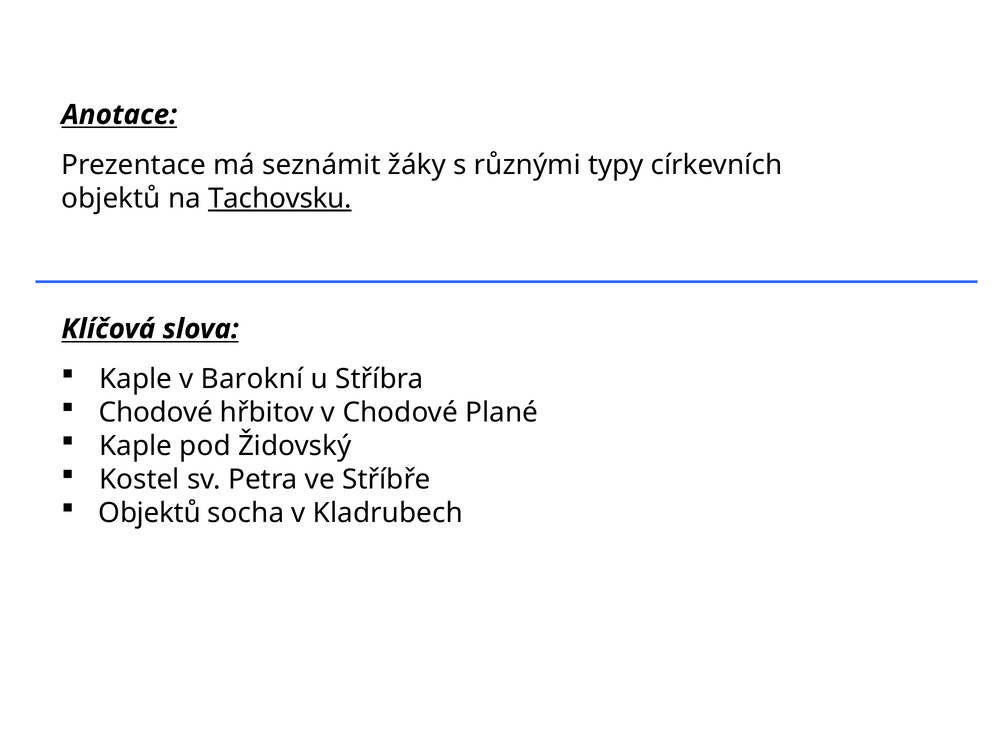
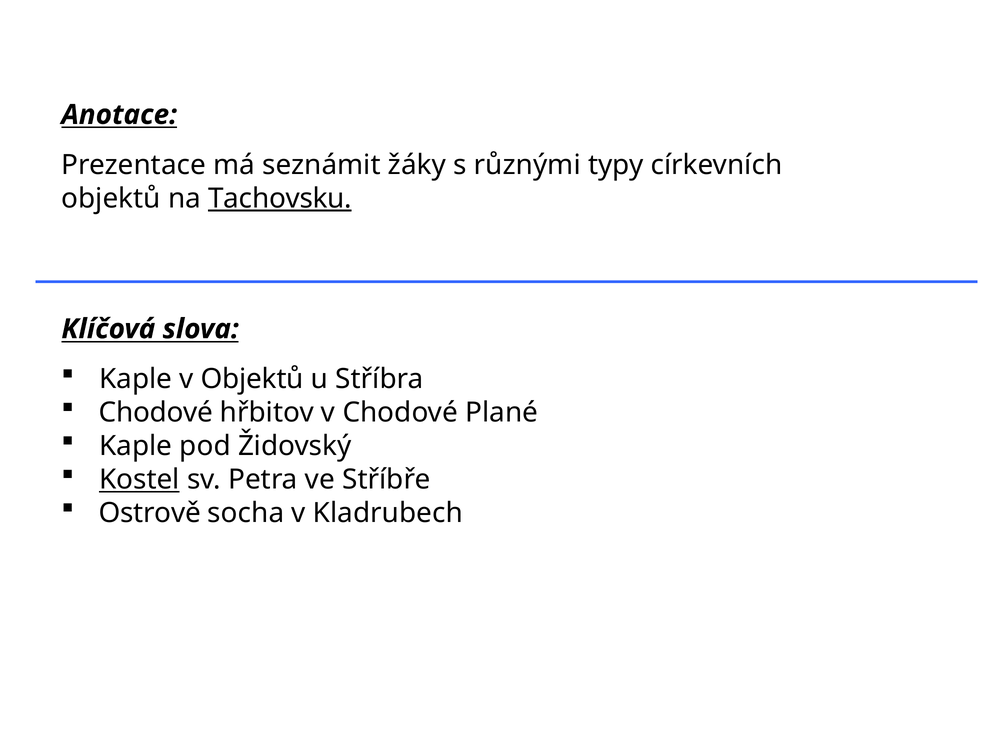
v Barokní: Barokní -> Objektů
Kostel underline: none -> present
Objektů at (150, 514): Objektů -> Ostrově
